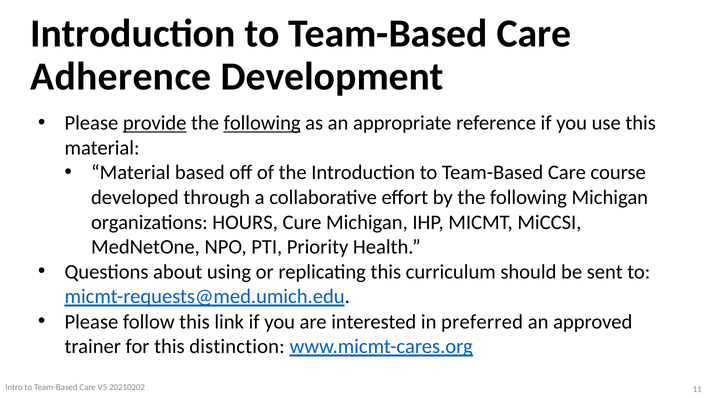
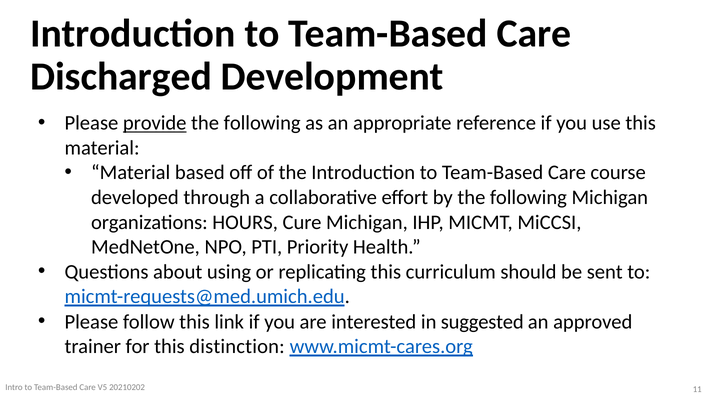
Adherence: Adherence -> Discharged
following at (262, 123) underline: present -> none
preferred: preferred -> suggested
